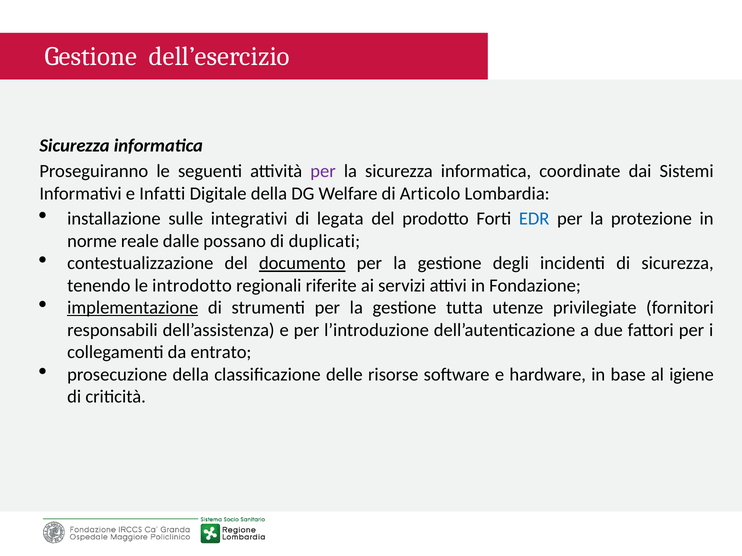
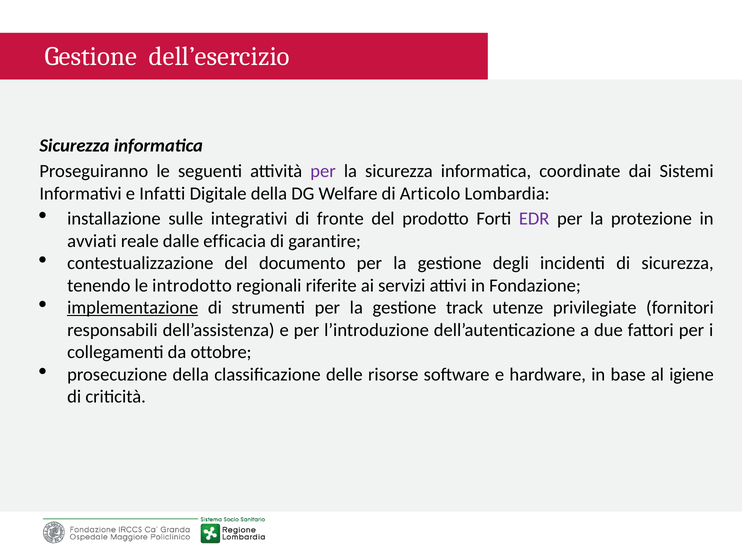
legata: legata -> fronte
EDR colour: blue -> purple
norme: norme -> avviati
possano: possano -> efficacia
duplicati: duplicati -> garantire
documento underline: present -> none
tutta: tutta -> track
entrato: entrato -> ottobre
